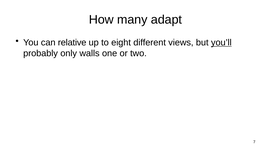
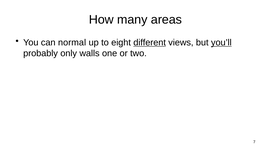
adapt: adapt -> areas
relative: relative -> normal
different underline: none -> present
